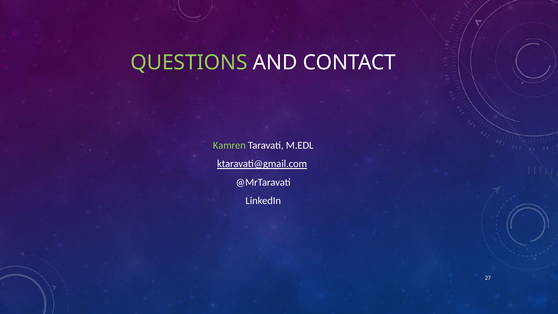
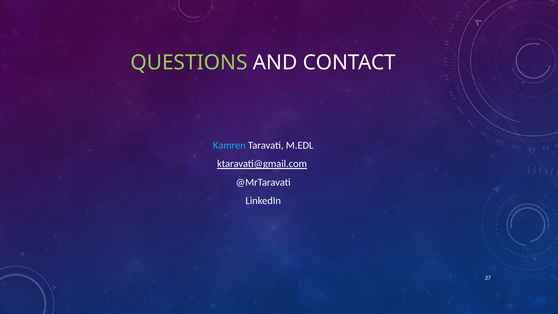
Kamren colour: light green -> light blue
